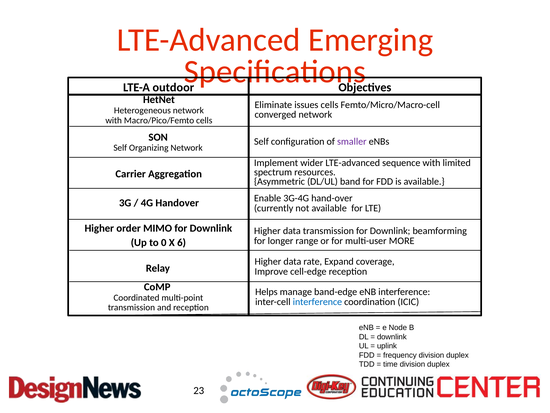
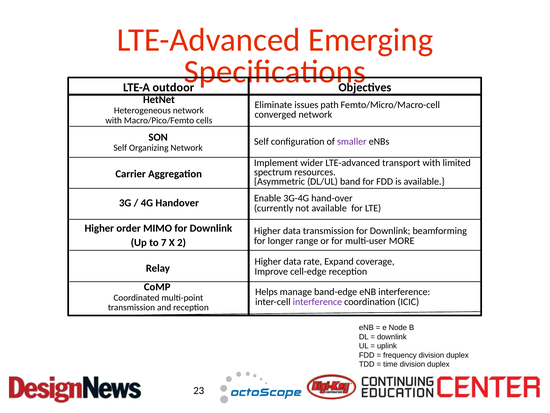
issues cells: cells -> path
sequence: sequence -> transport
0: 0 -> 7
6: 6 -> 2
interference at (317, 301) colour: blue -> purple
